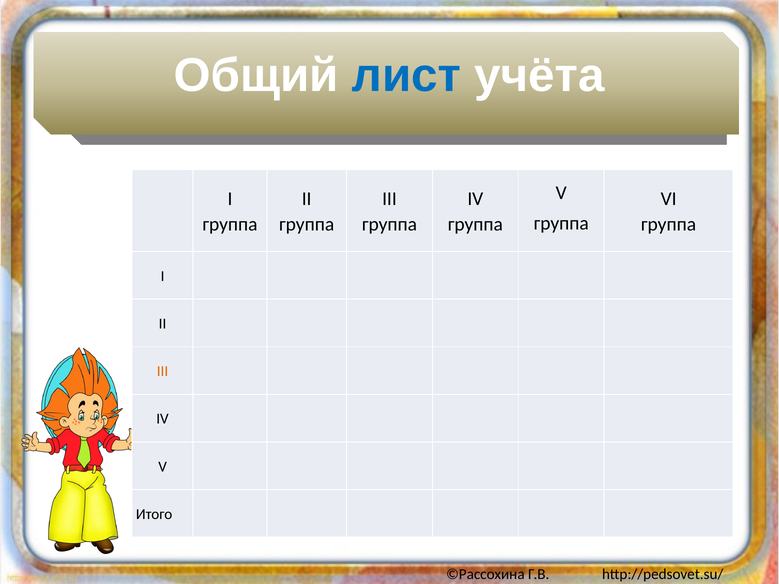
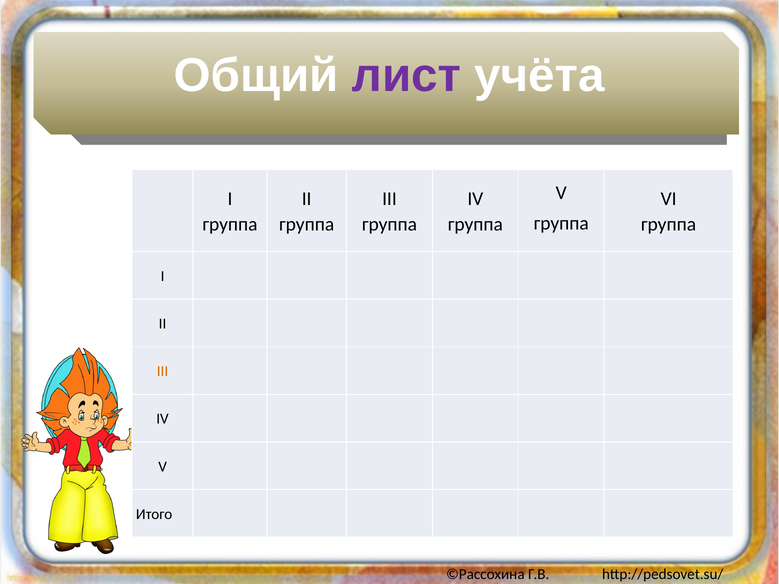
лист colour: blue -> purple
